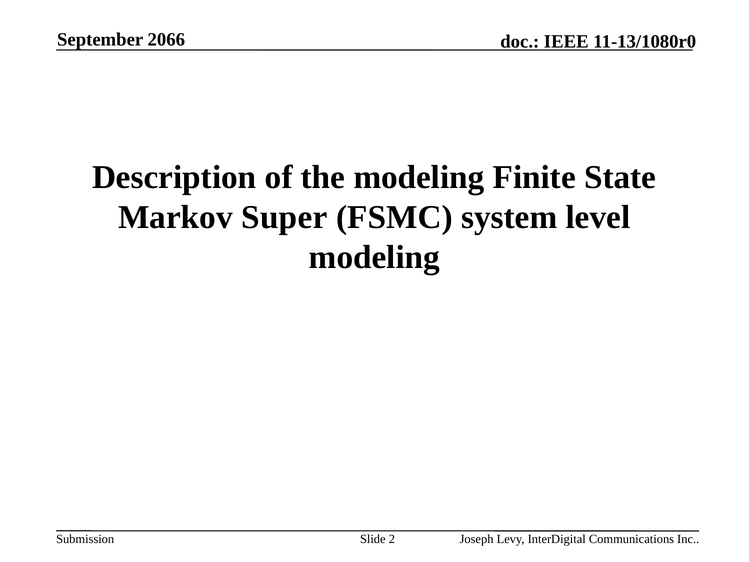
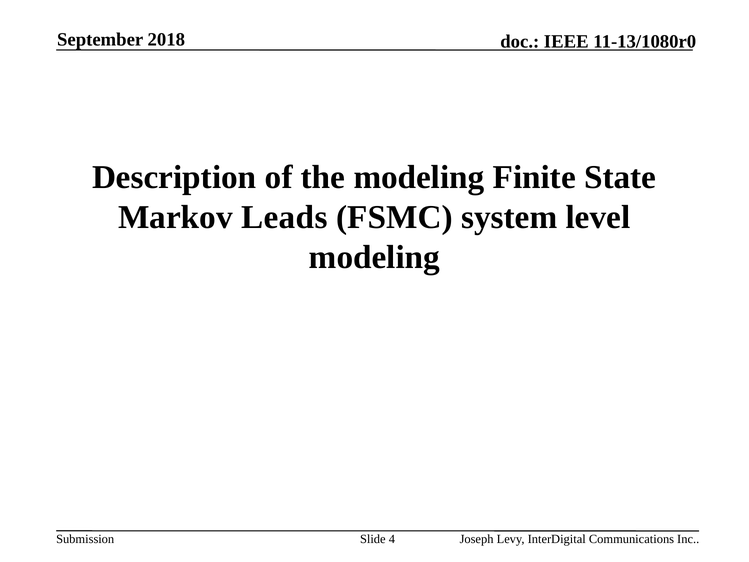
2066: 2066 -> 2018
Super: Super -> Leads
2: 2 -> 4
